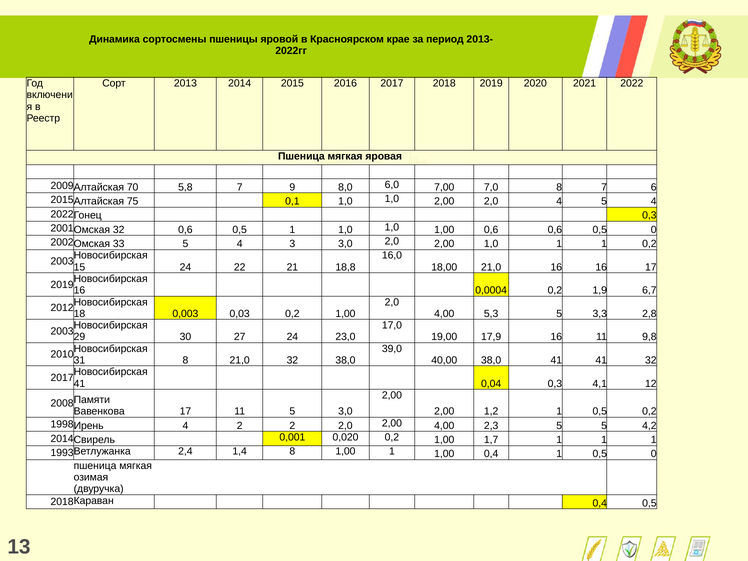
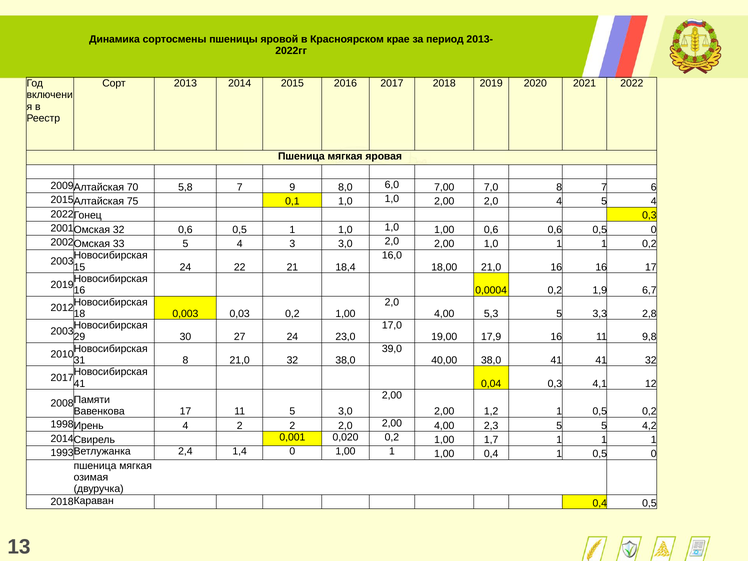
18,8: 18,8 -> 18,4
1,4 8: 8 -> 0
